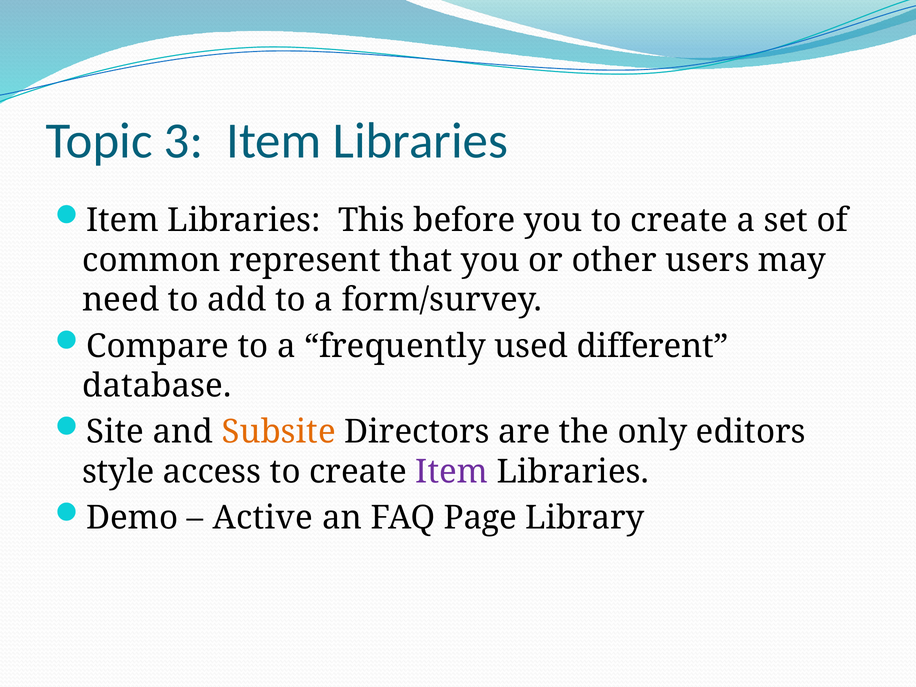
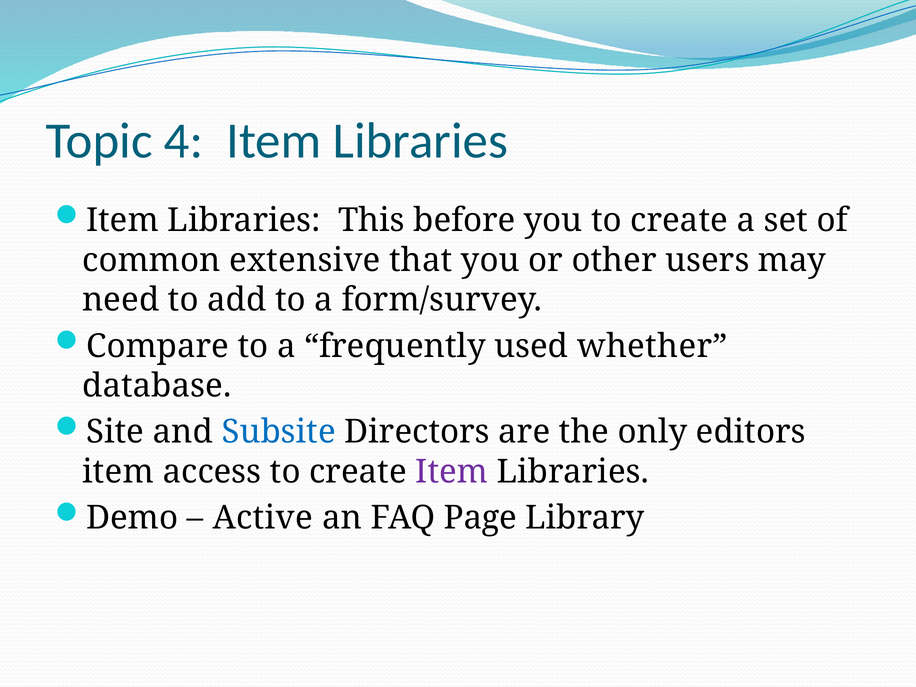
3: 3 -> 4
represent: represent -> extensive
different: different -> whether
Subsite colour: orange -> blue
style at (118, 472): style -> item
